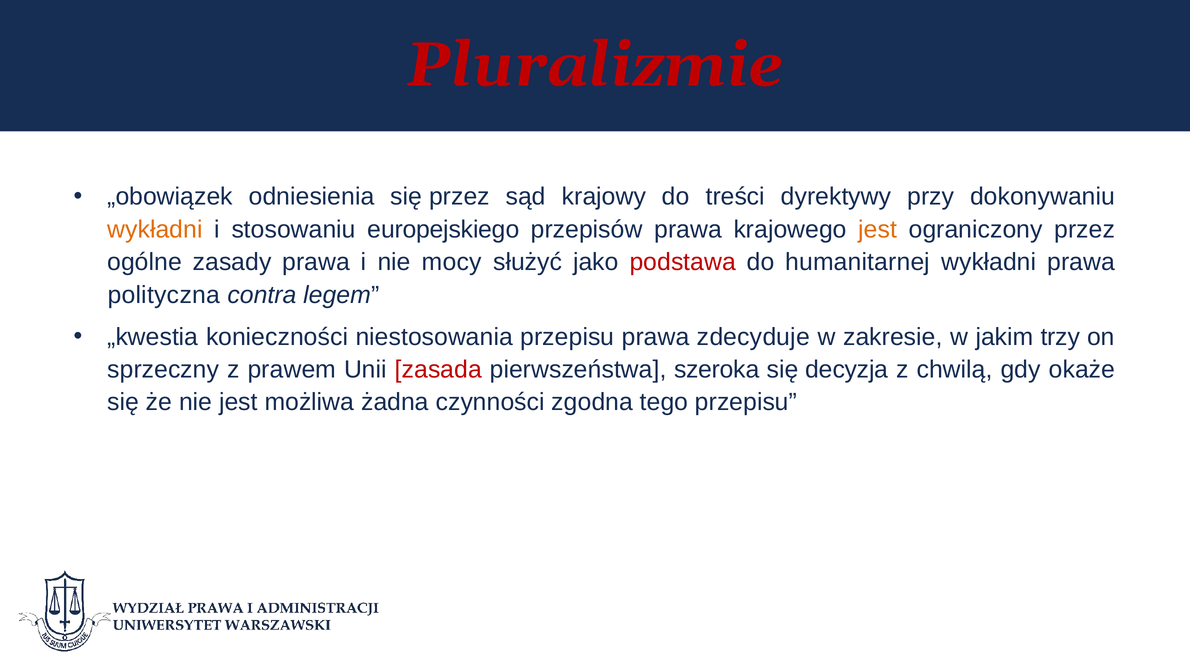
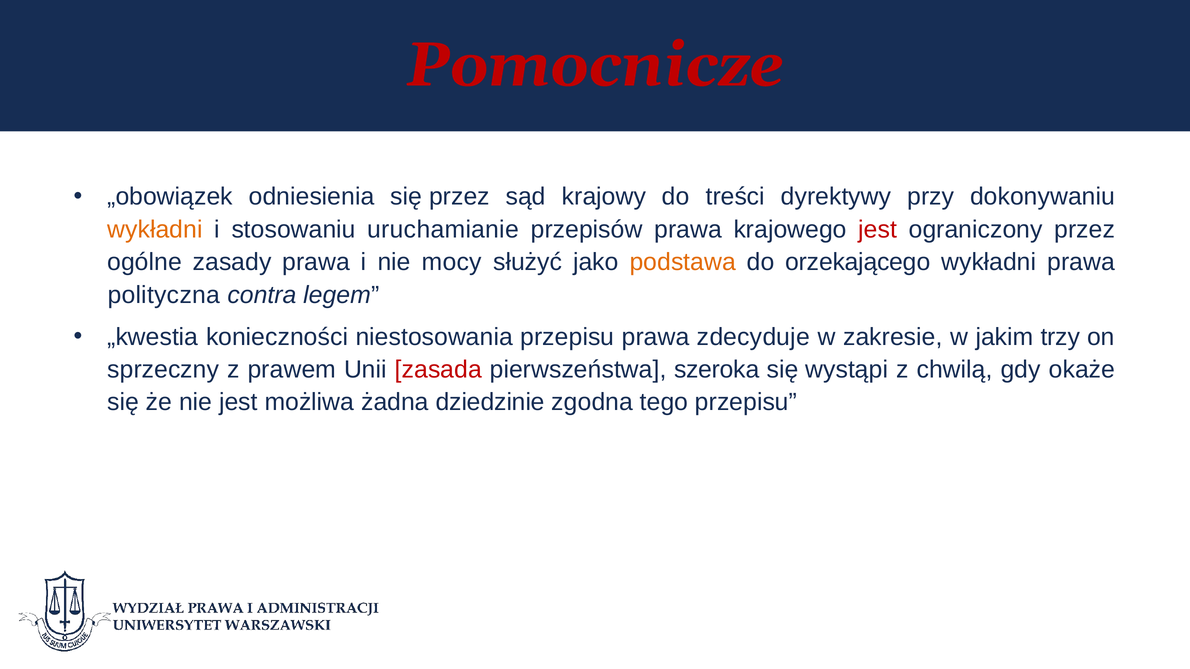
Pluralizmie: Pluralizmie -> Pomocnicze
europejskiego: europejskiego -> uruchamianie
jest at (878, 230) colour: orange -> red
podstawa colour: red -> orange
humanitarnej: humanitarnej -> orzekającego
decyzja: decyzja -> wystąpi
czynności: czynności -> dziedzinie
